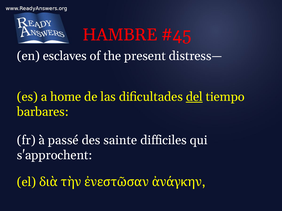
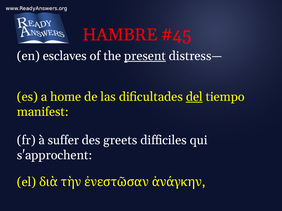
present underline: none -> present
barbares: barbares -> manifest
passé: passé -> suffer
sainte: sainte -> greets
